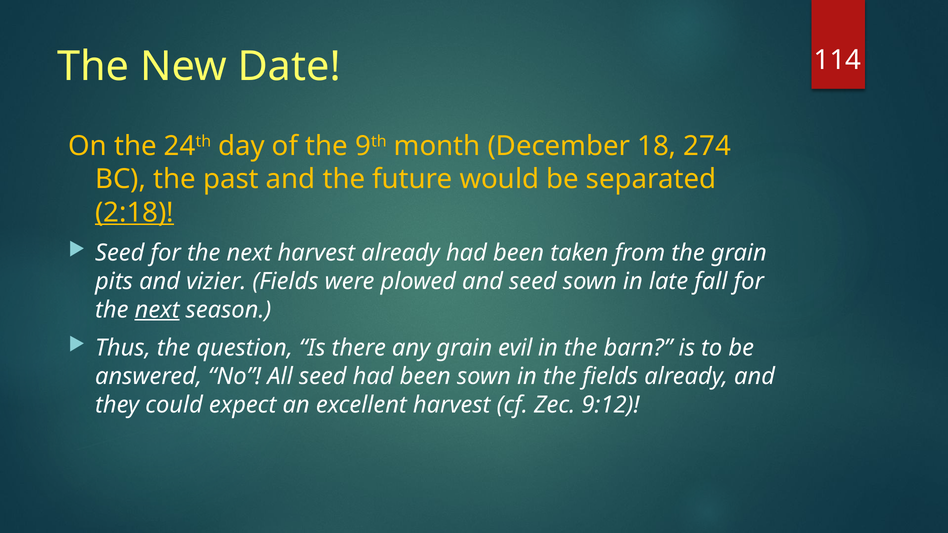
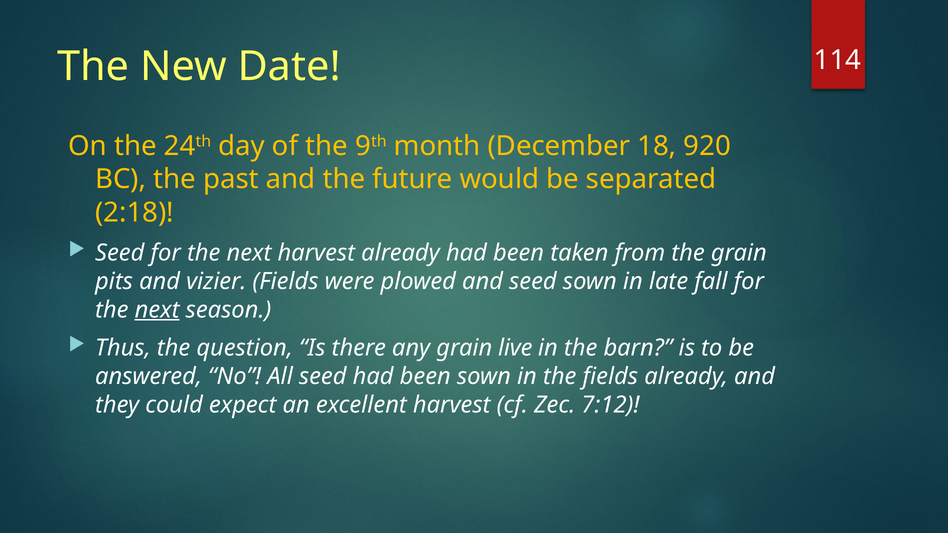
274: 274 -> 920
2:18 underline: present -> none
evil: evil -> live
9:12: 9:12 -> 7:12
